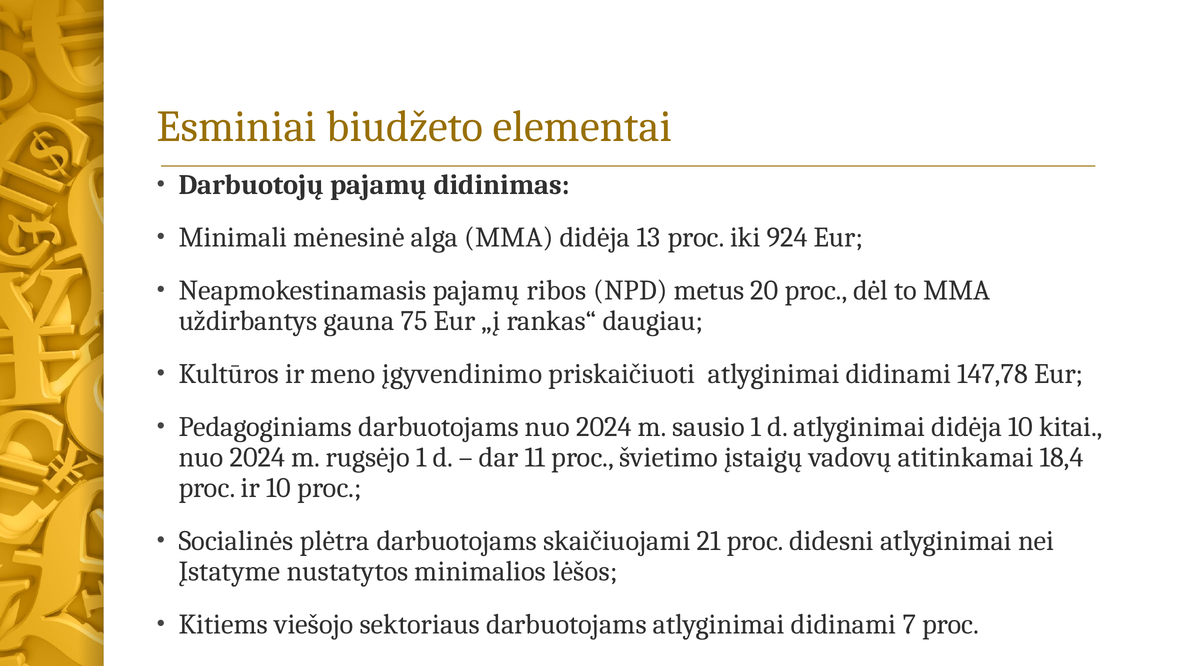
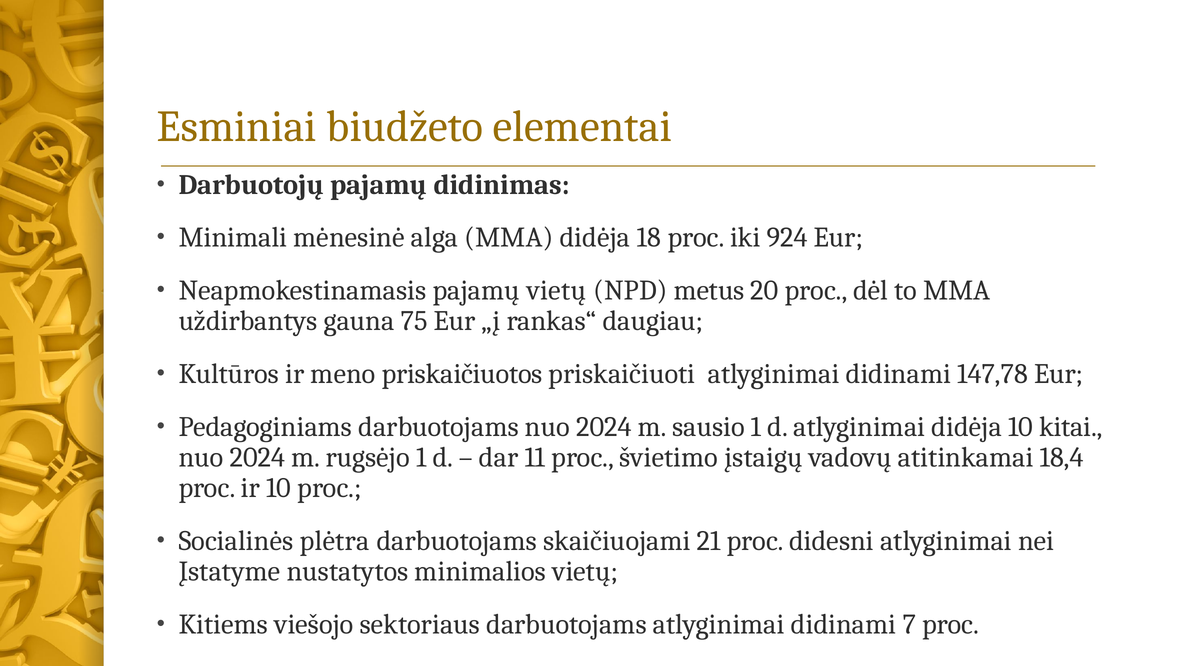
13: 13 -> 18
pajamų ribos: ribos -> vietų
įgyvendinimo: įgyvendinimo -> priskaičiuotos
minimalios lėšos: lėšos -> vietų
